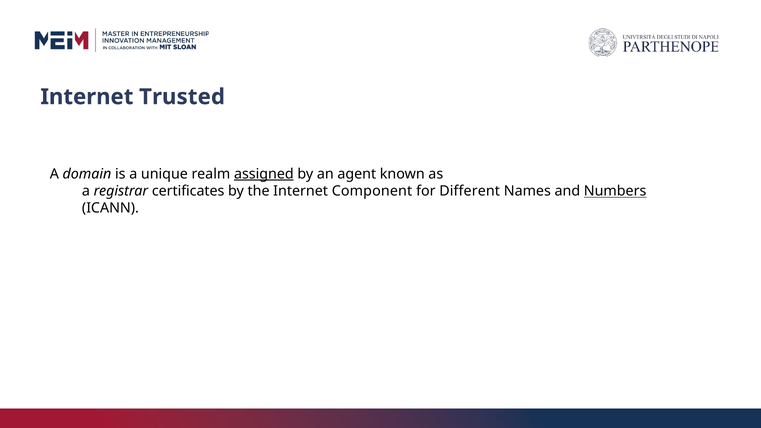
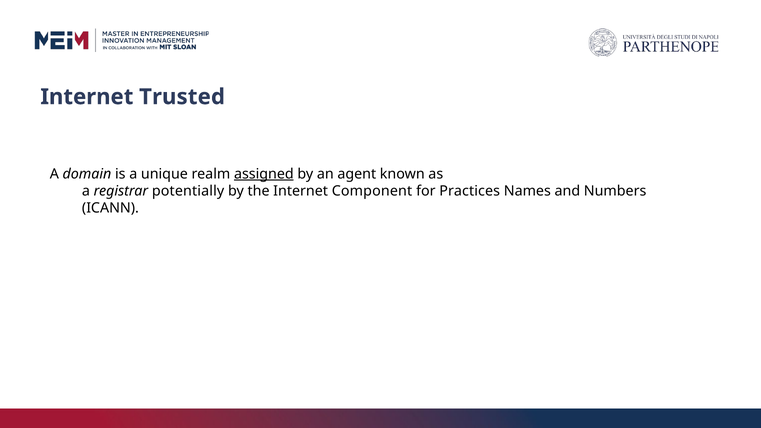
certificates: certificates -> potentially
Different: Different -> Practices
Numbers underline: present -> none
